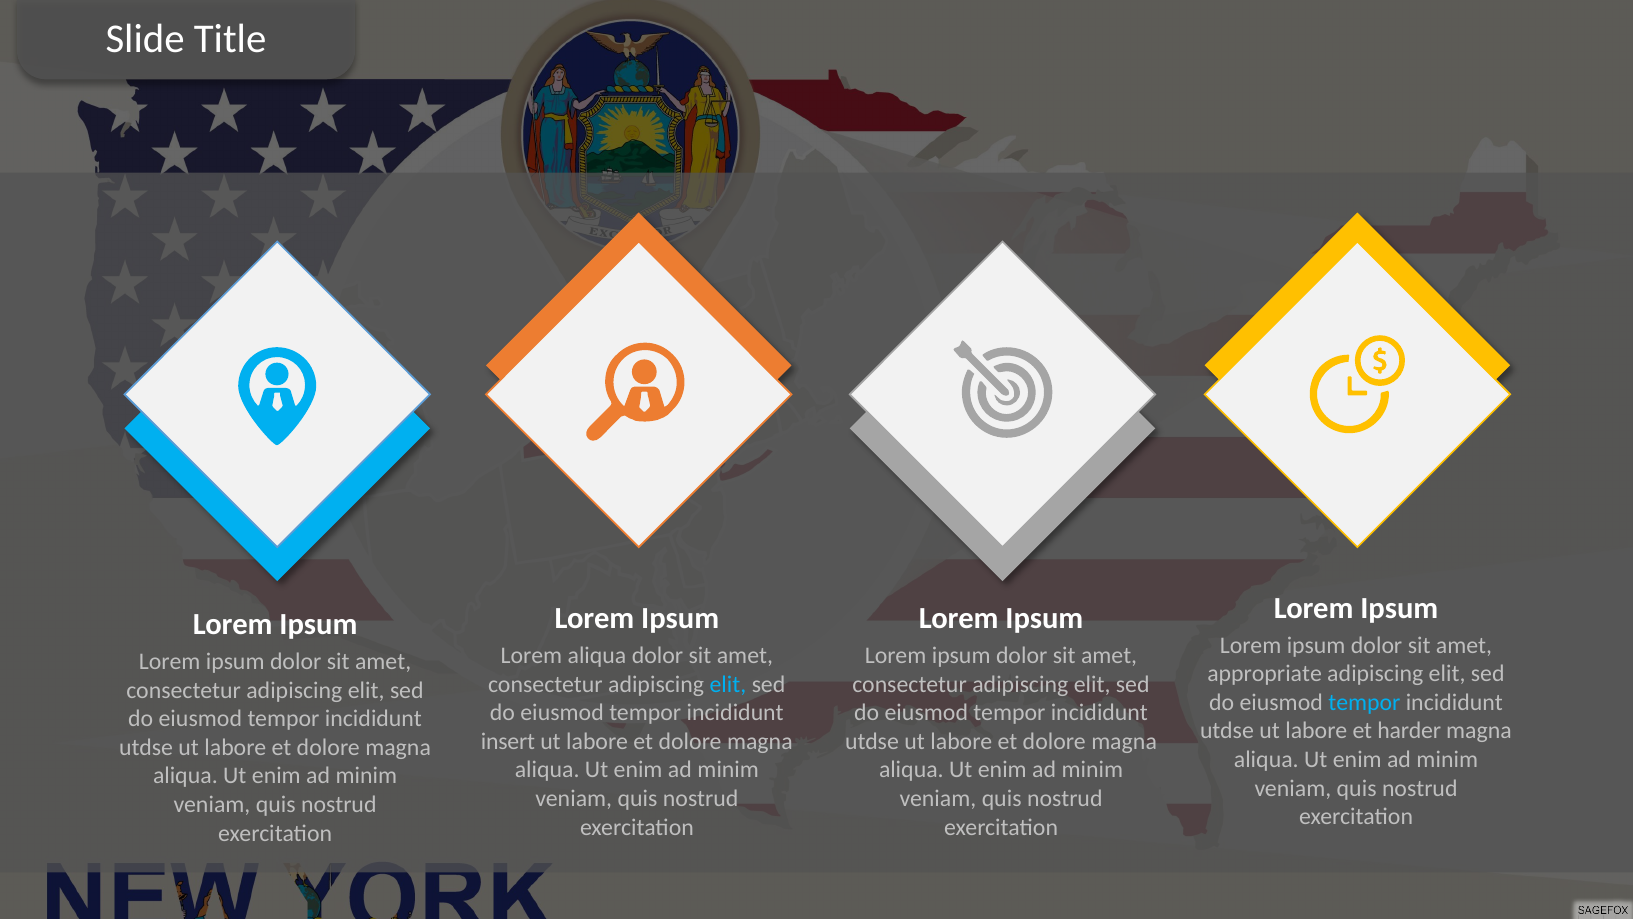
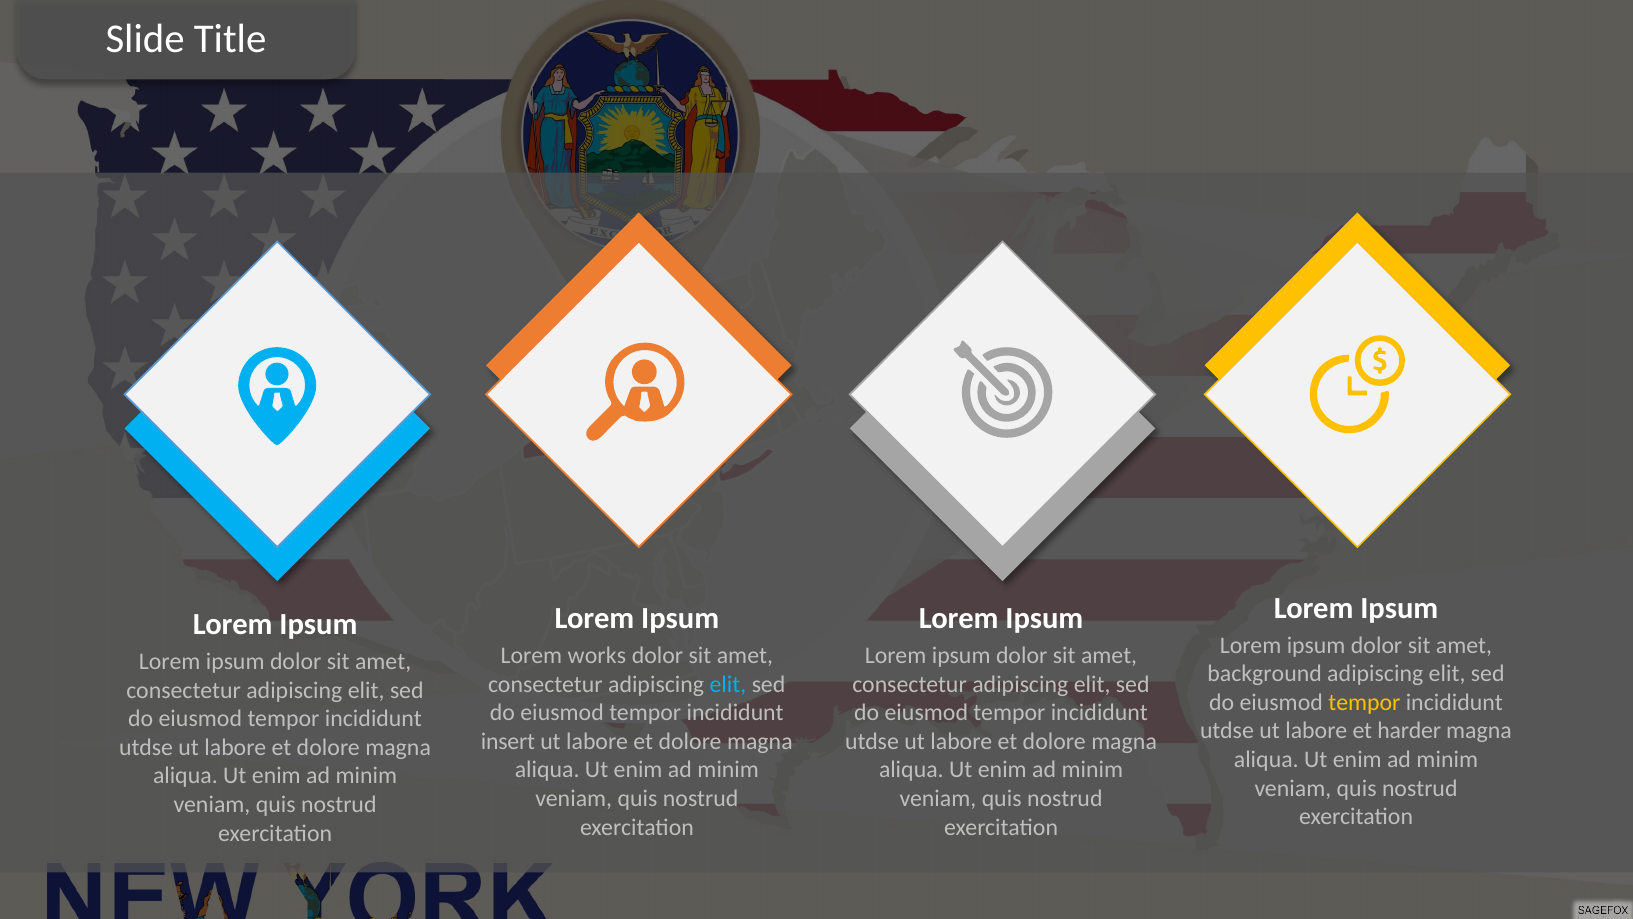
Lorem aliqua: aliqua -> works
appropriate: appropriate -> background
tempor at (1364, 702) colour: light blue -> yellow
